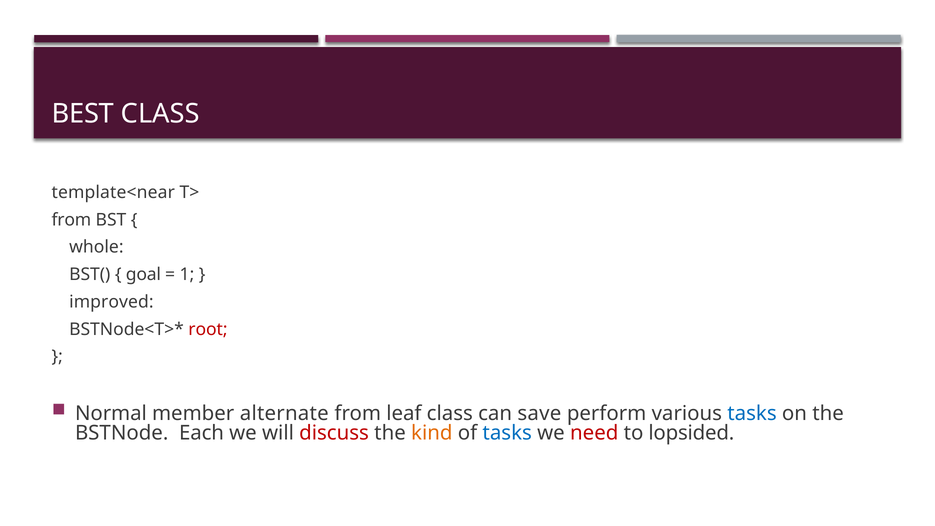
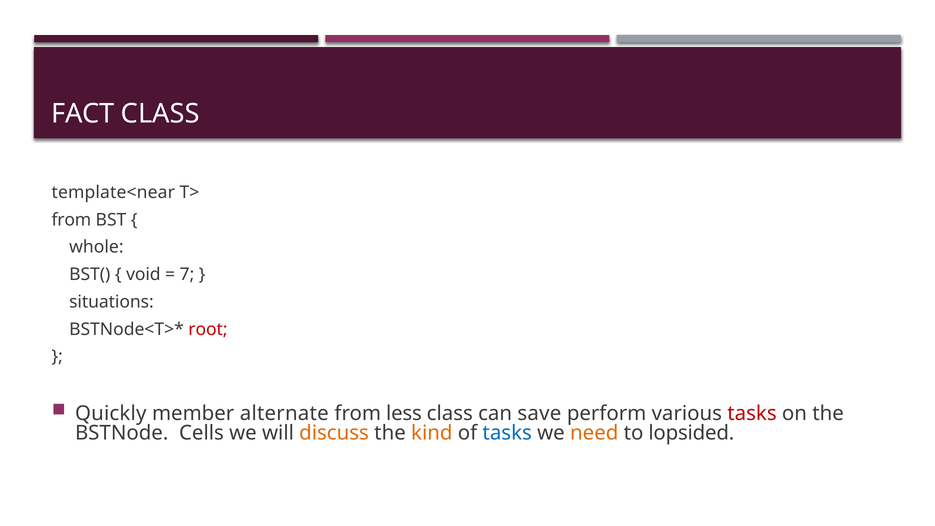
BEST: BEST -> FACT
goal: goal -> void
1: 1 -> 7
improved: improved -> situations
Normal: Normal -> Quickly
leaf: leaf -> less
tasks at (752, 413) colour: blue -> red
Each: Each -> Cells
discuss colour: red -> orange
need colour: red -> orange
